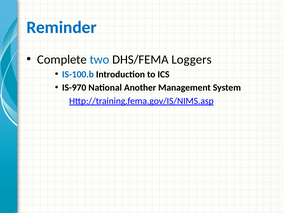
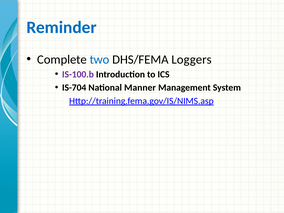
IS-100.b colour: blue -> purple
IS-970: IS-970 -> IS-704
Another: Another -> Manner
